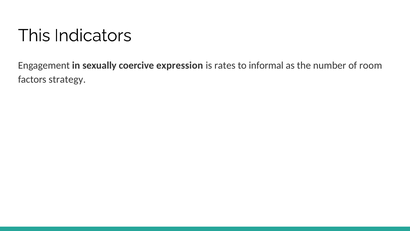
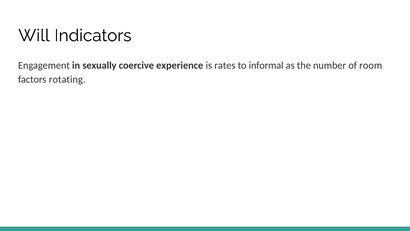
This: This -> Will
expression: expression -> experience
strategy: strategy -> rotating
